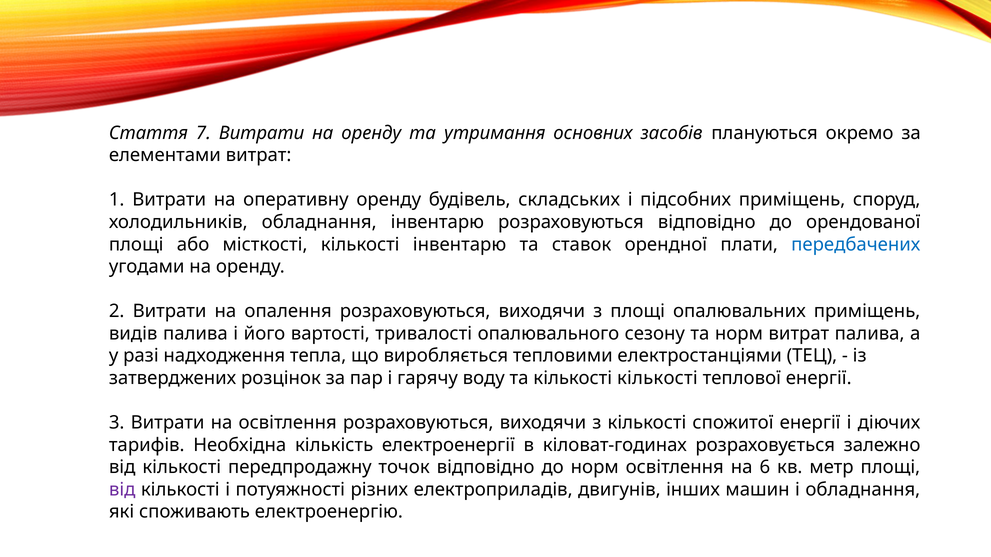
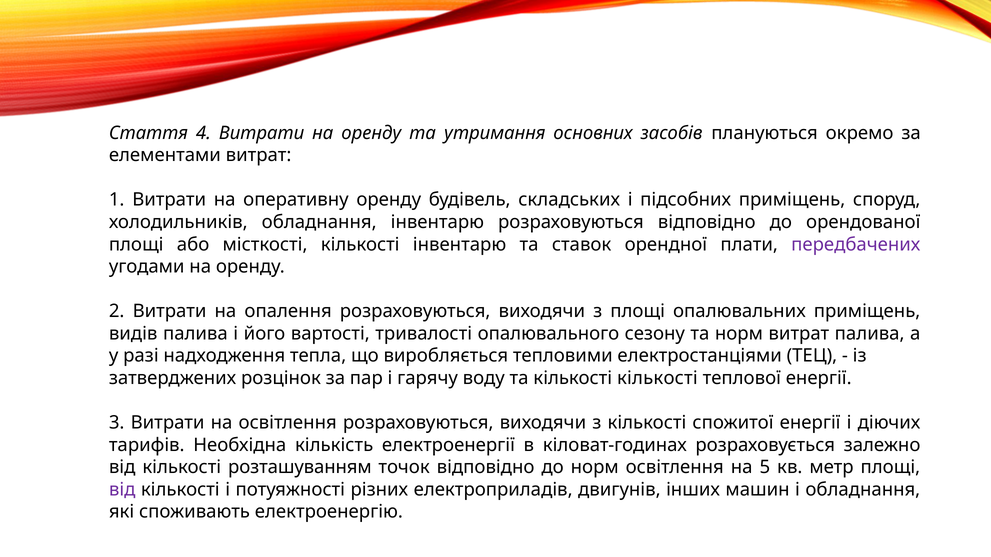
7: 7 -> 4
передбачених colour: blue -> purple
передпродажну: передпродажну -> розташуванням
6: 6 -> 5
